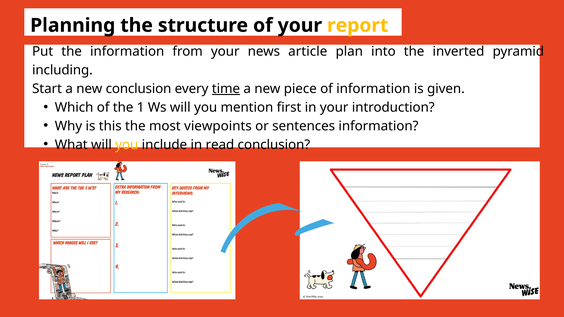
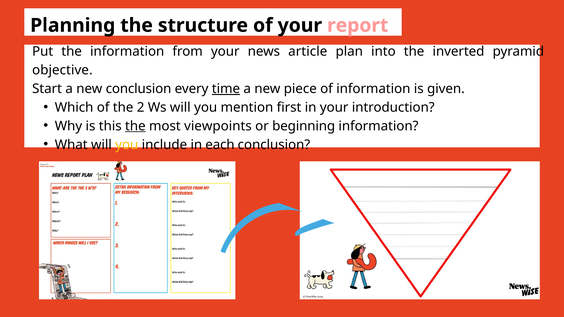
report colour: yellow -> pink
including: including -> objective
1: 1 -> 2
the at (135, 126) underline: none -> present
sentences: sentences -> beginning
read: read -> each
